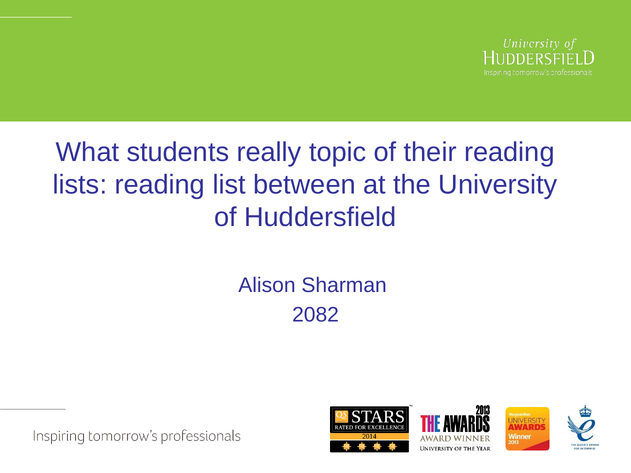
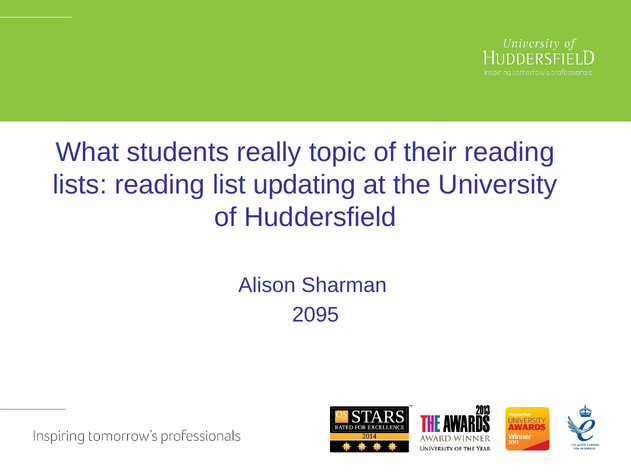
between: between -> updating
2082: 2082 -> 2095
